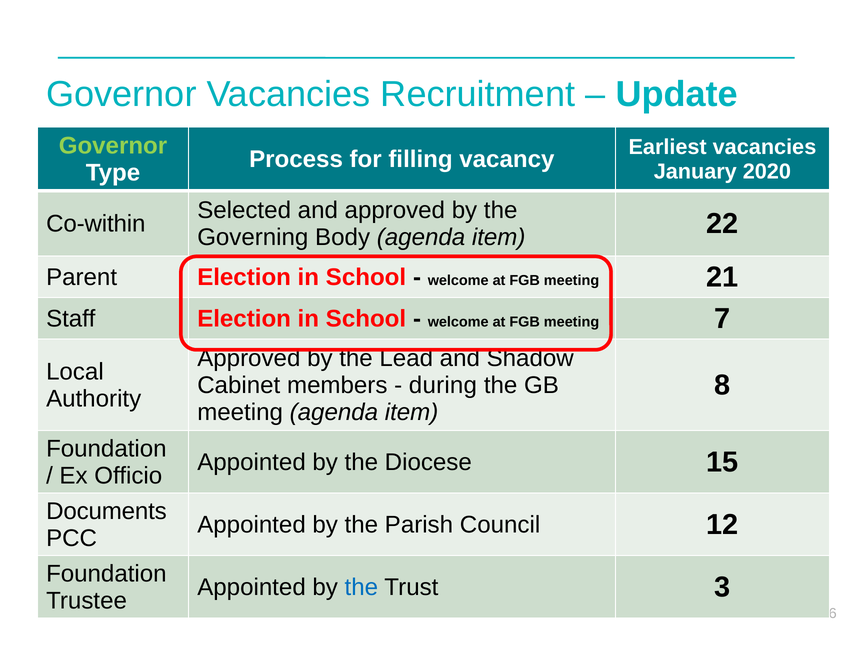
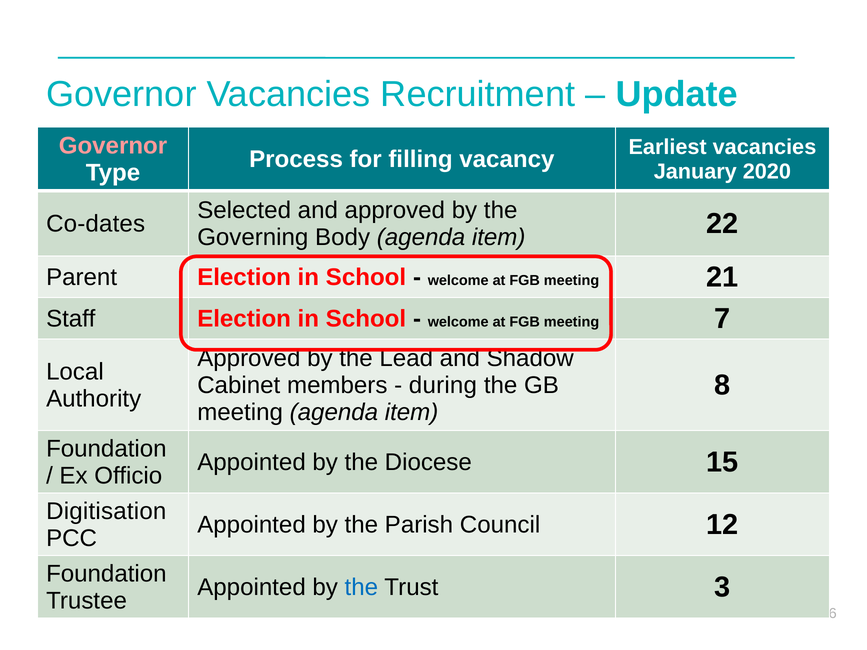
Governor at (113, 146) colour: light green -> pink
Co-within: Co-within -> Co-dates
Documents: Documents -> Digitisation
